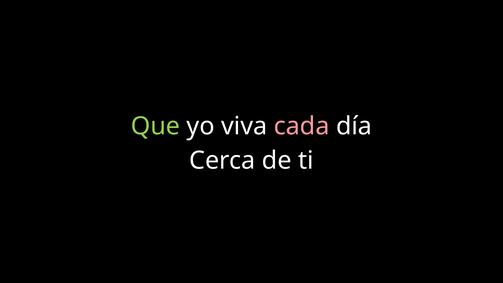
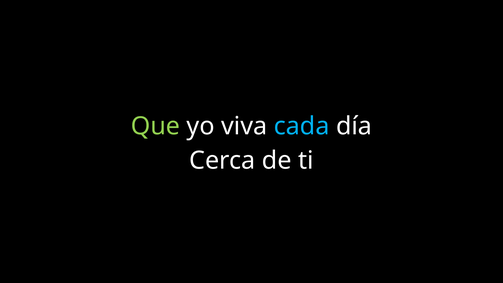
cada colour: pink -> light blue
